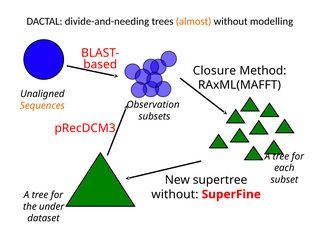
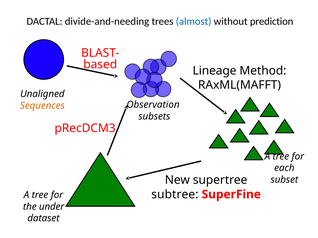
almost colour: orange -> blue
modelling: modelling -> prediction
Closure: Closure -> Lineage
without at (175, 195): without -> subtree
